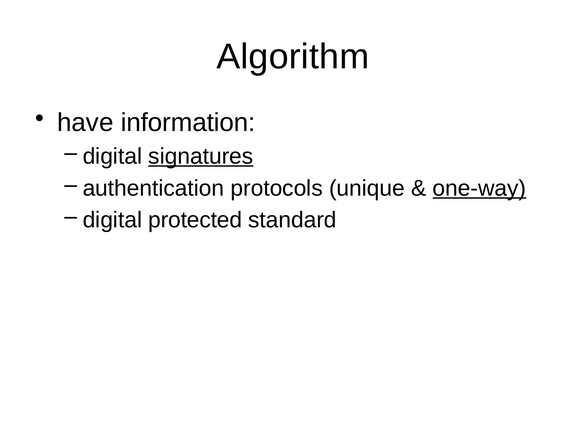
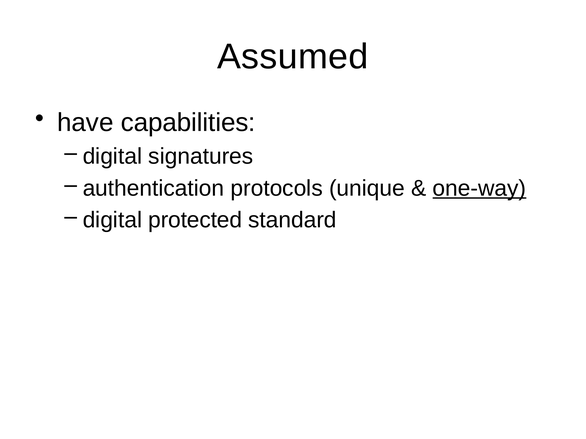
Algorithm: Algorithm -> Assumed
information: information -> capabilities
signatures underline: present -> none
